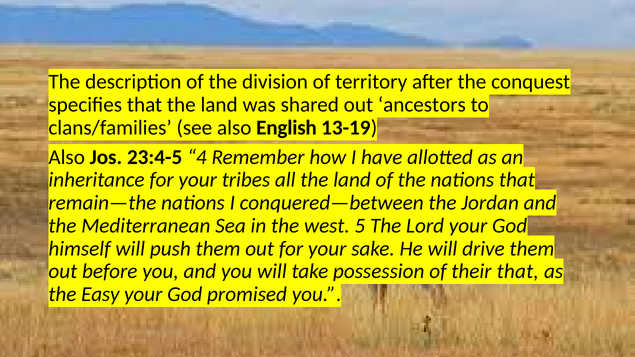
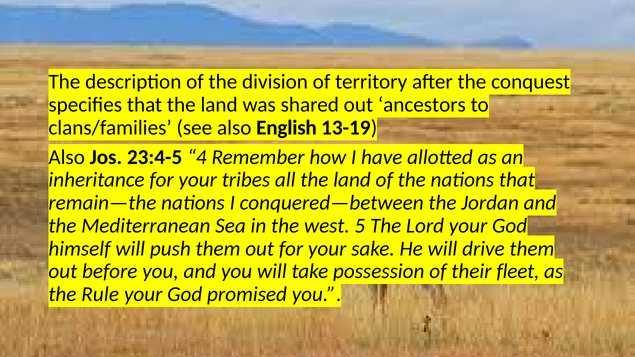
their that: that -> fleet
Easy: Easy -> Rule
